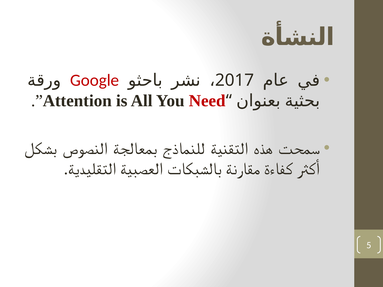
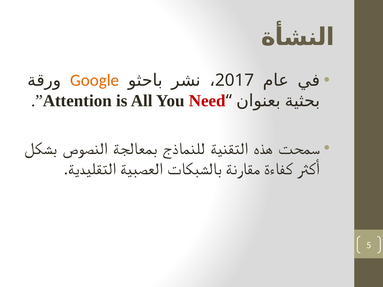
Google colour: red -> orange
